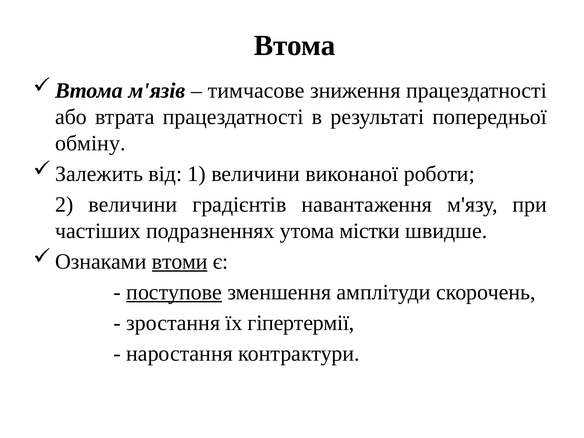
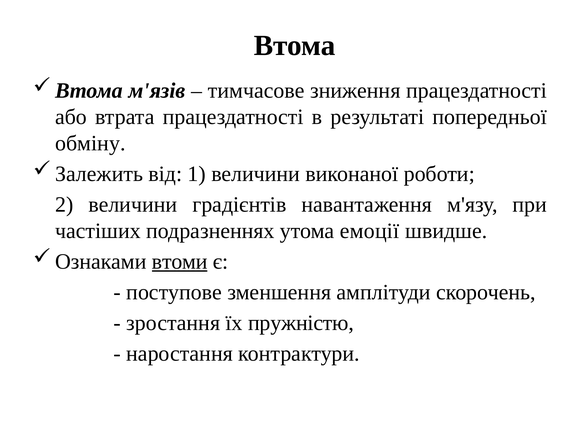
містки: містки -> емоції
поступове underline: present -> none
гіпертермії: гіпертермії -> пружністю
